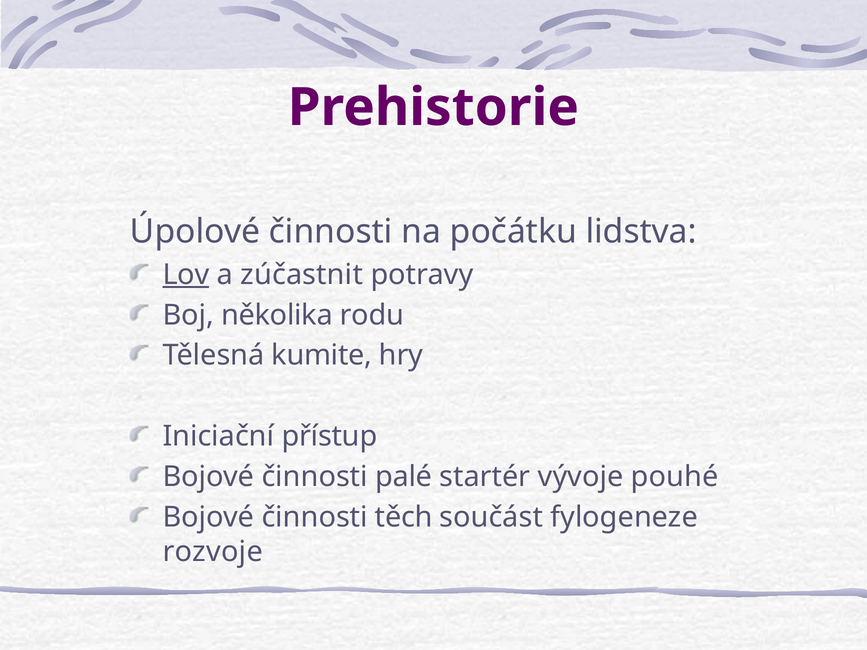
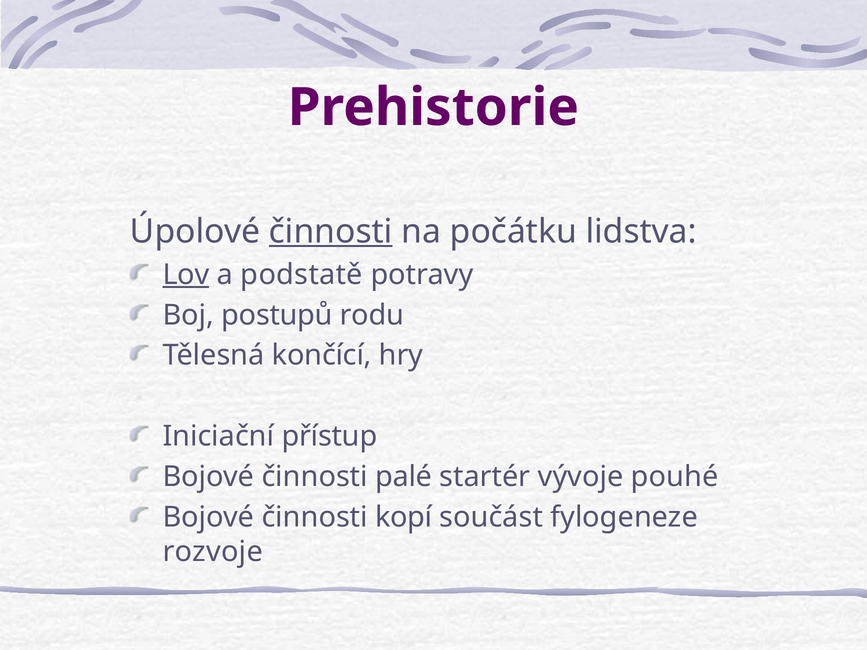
činnosti at (331, 232) underline: none -> present
zúčastnit: zúčastnit -> podstatě
několika: několika -> postupů
kumite: kumite -> končící
těch: těch -> kopí
